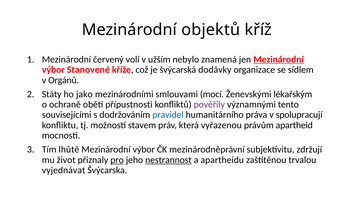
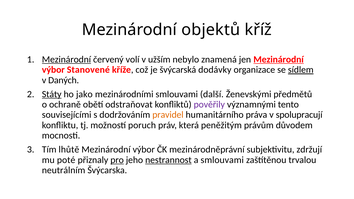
Mezinárodní at (66, 59) underline: none -> present
sídlem underline: none -> present
Orgánů: Orgánů -> Daných
Státy underline: none -> present
mocí: mocí -> další
lékařským: lékařským -> předmětů
přípustnosti: přípustnosti -> odstraňovat
pravidel colour: blue -> orange
stavem: stavem -> poruch
vyřazenou: vyřazenou -> peněžitým
apartheid: apartheid -> důvodem
život: život -> poté
a apartheidu: apartheidu -> smlouvami
vyjednávat: vyjednávat -> neutrálním
